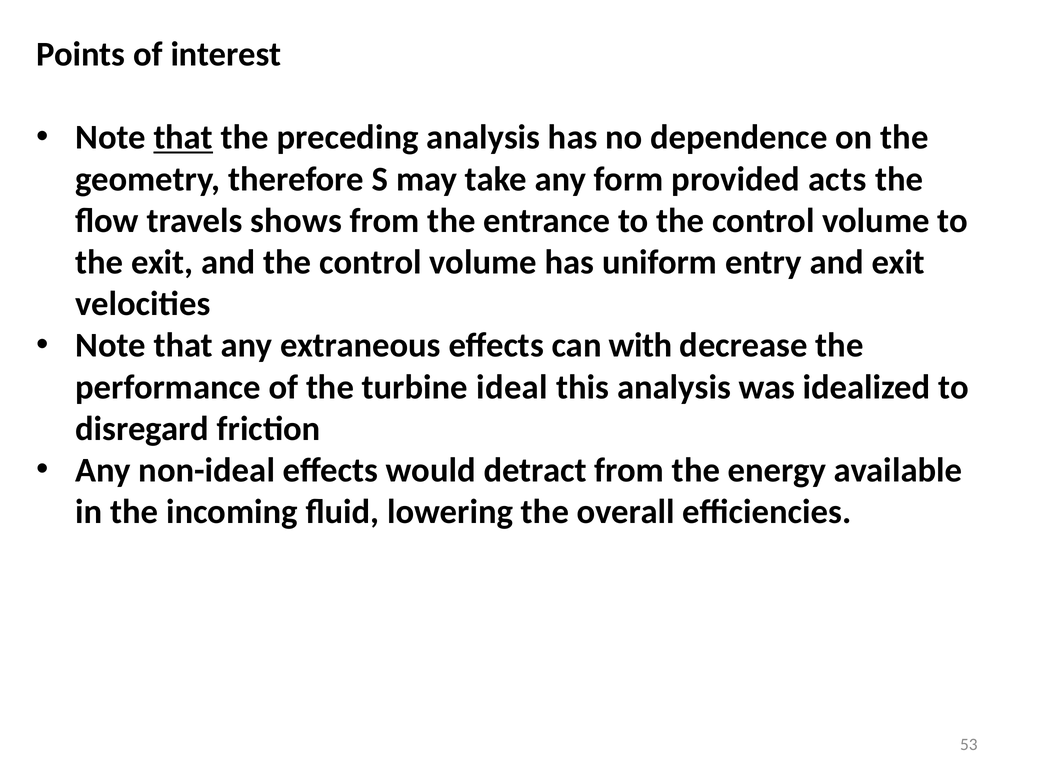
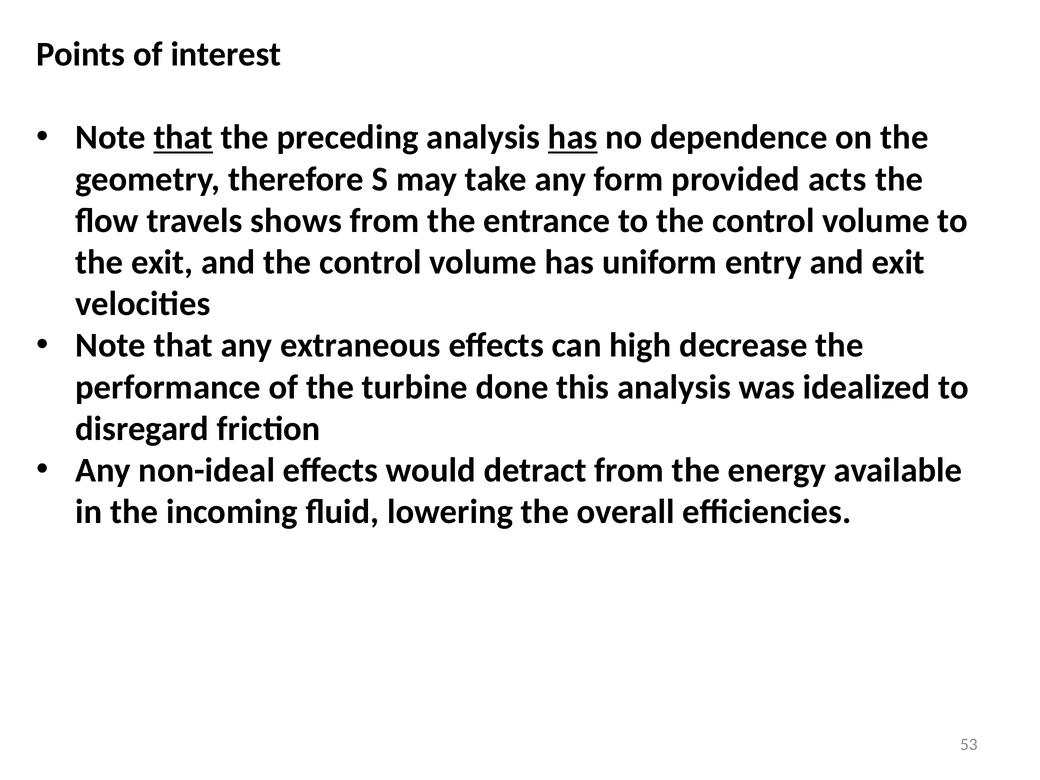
has at (573, 138) underline: none -> present
with: with -> high
ideal: ideal -> done
